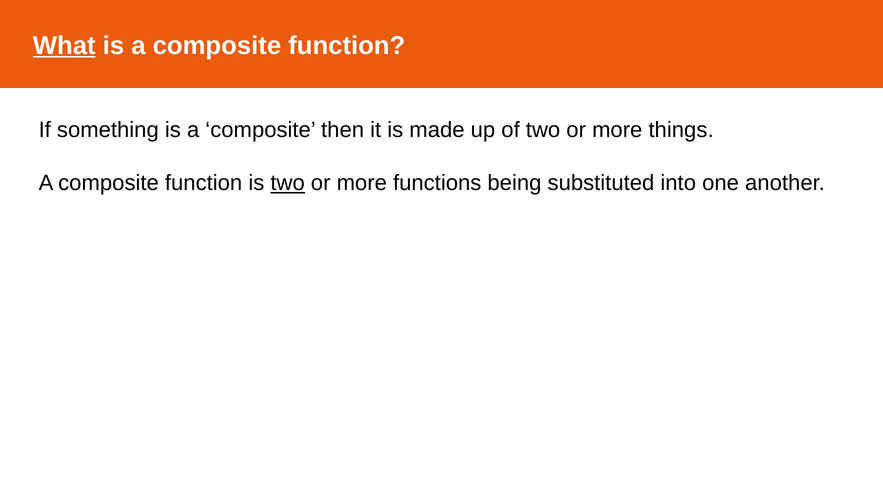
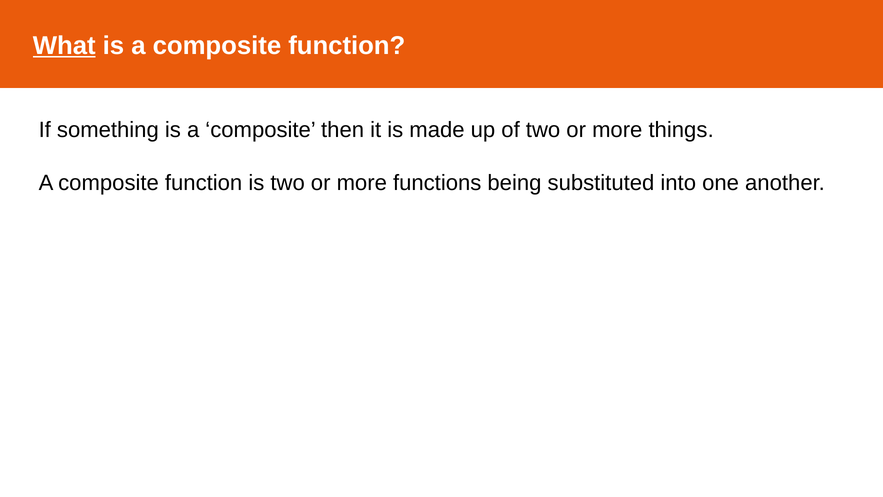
two at (288, 183) underline: present -> none
